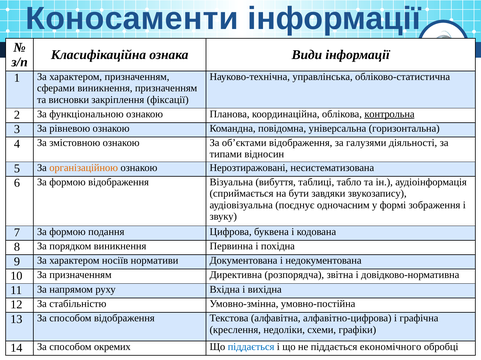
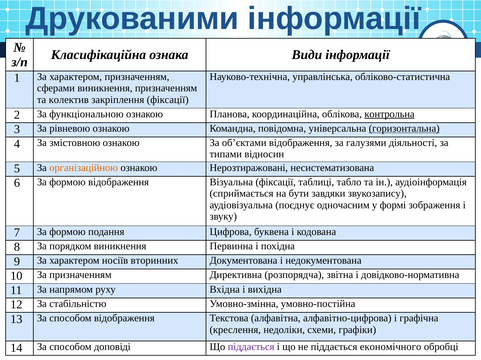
Коносаменти: Коносаменти -> Друкованими
висновки: висновки -> колектив
горизонтальна underline: none -> present
Візуальна вибуття: вибуття -> фіксації
нормативи: нормативи -> вторинних
окремих: окремих -> доповіді
піддається at (251, 348) colour: blue -> purple
